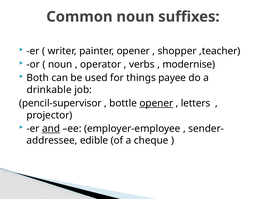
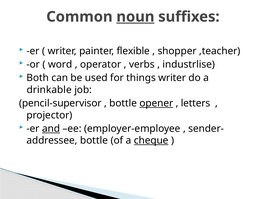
noun at (135, 17) underline: none -> present
painter opener: opener -> flexible
noun at (60, 65): noun -> word
modernise: modernise -> industrlise
things payee: payee -> writer
edible at (94, 141): edible -> bottle
cheque underline: none -> present
